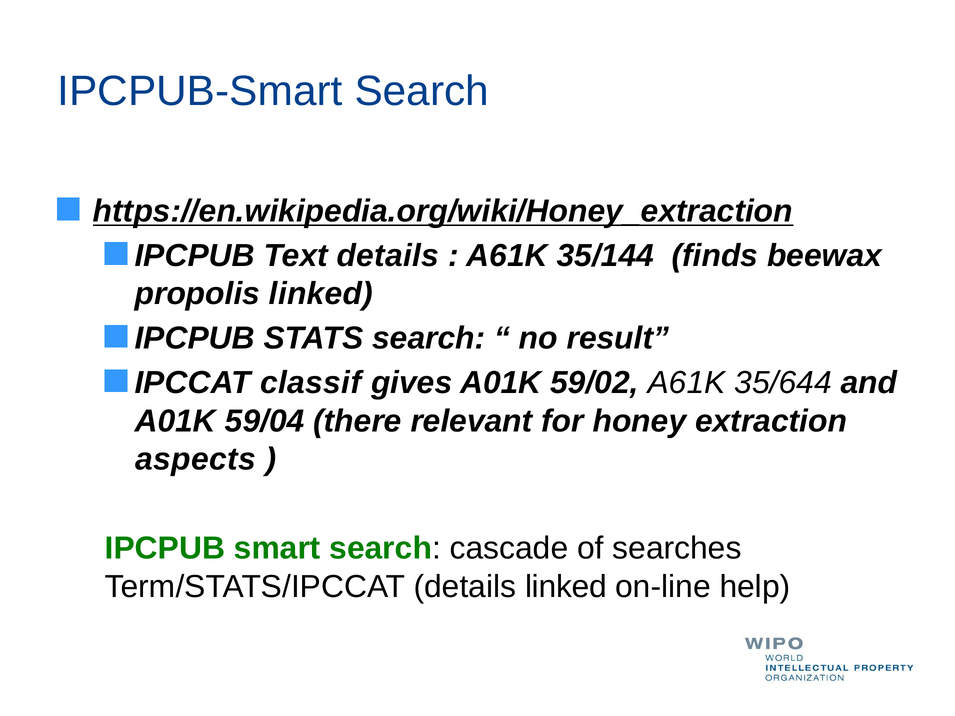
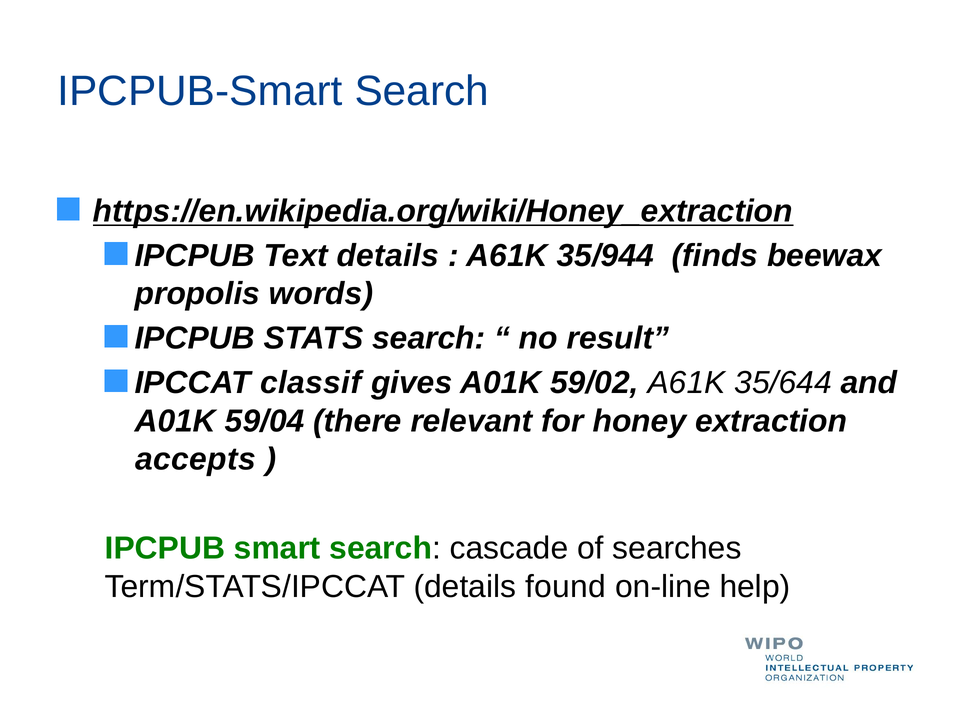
35/144: 35/144 -> 35/944
propolis linked: linked -> words
aspects: aspects -> accepts
details linked: linked -> found
